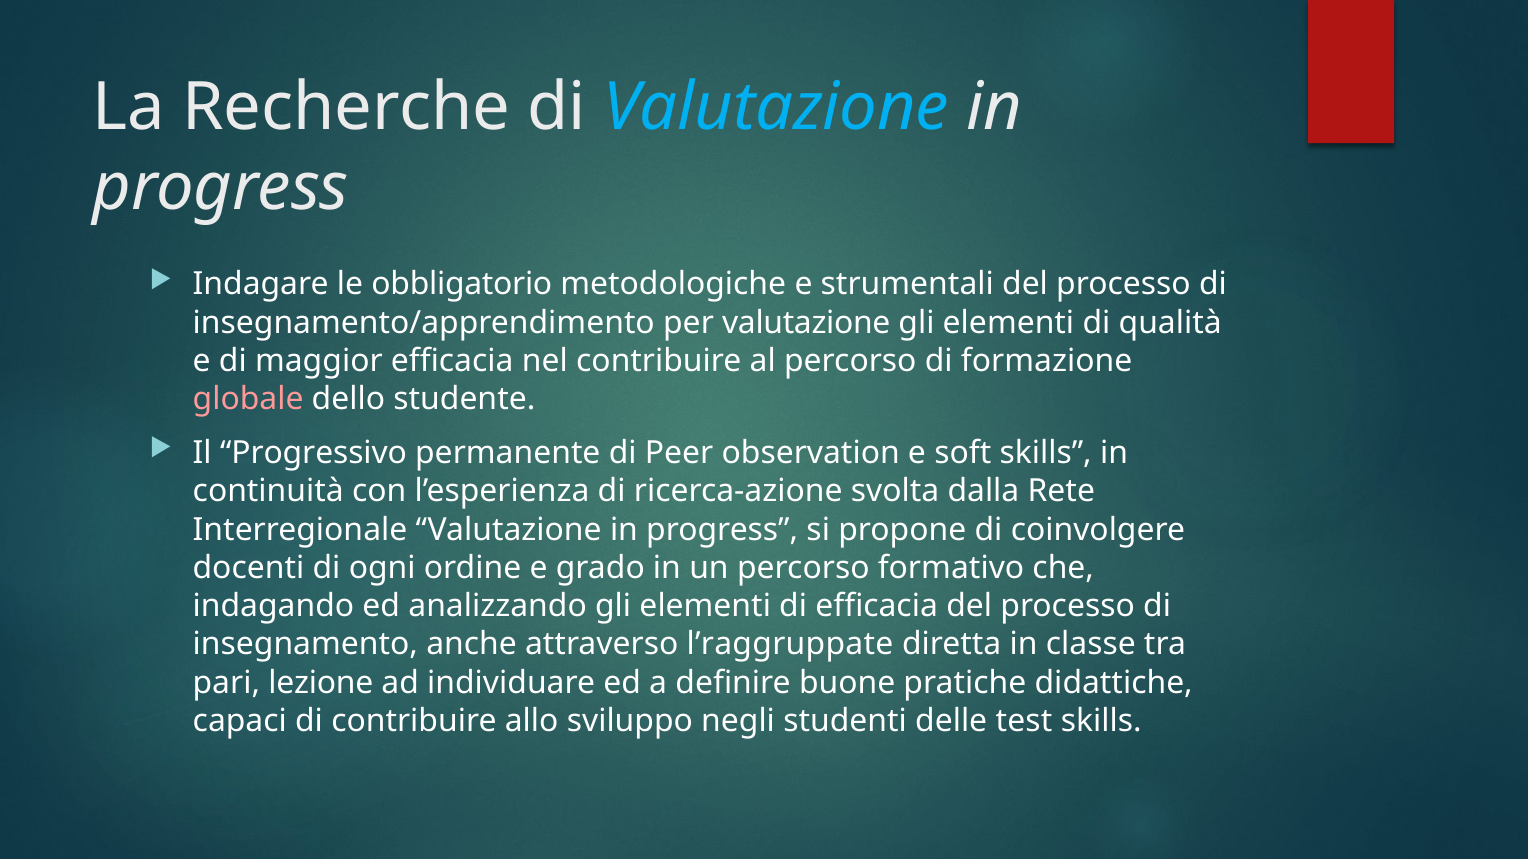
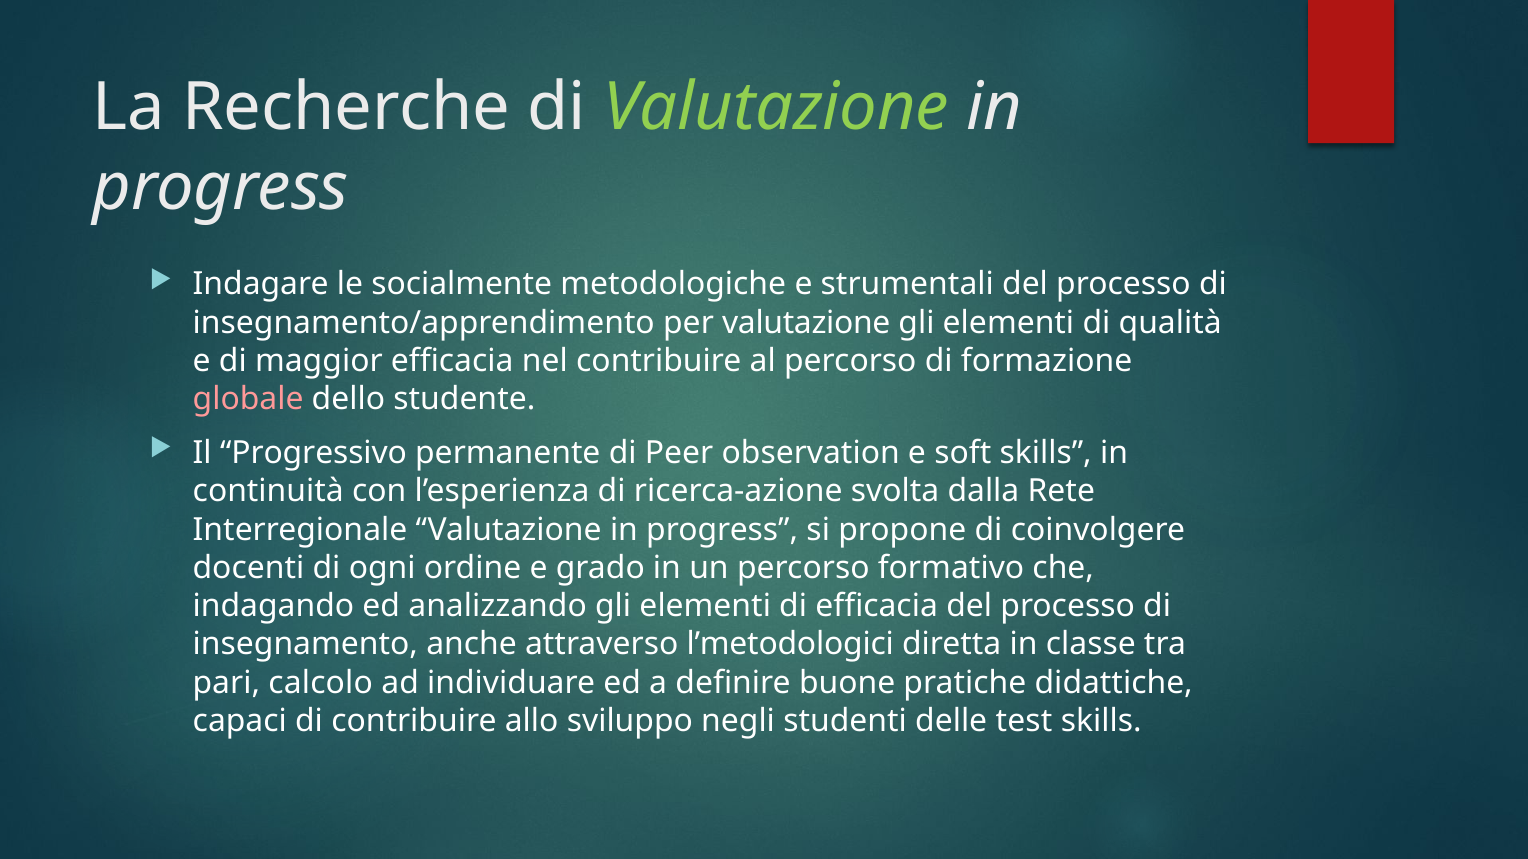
Valutazione at (776, 107) colour: light blue -> light green
obbligatorio: obbligatorio -> socialmente
l’raggruppate: l’raggruppate -> l’metodologici
lezione: lezione -> calcolo
